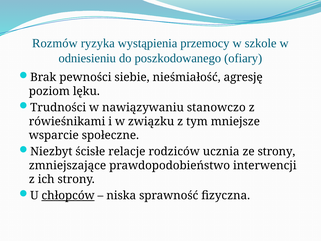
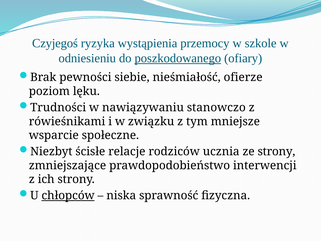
Rozmów: Rozmów -> Czyjegoś
poszkodowanego underline: none -> present
agresję: agresję -> ofierze
